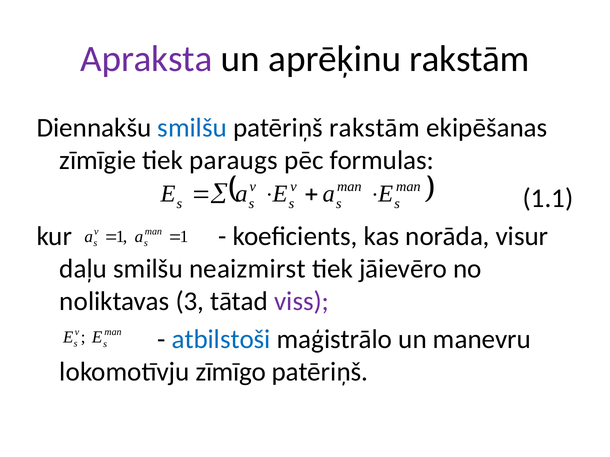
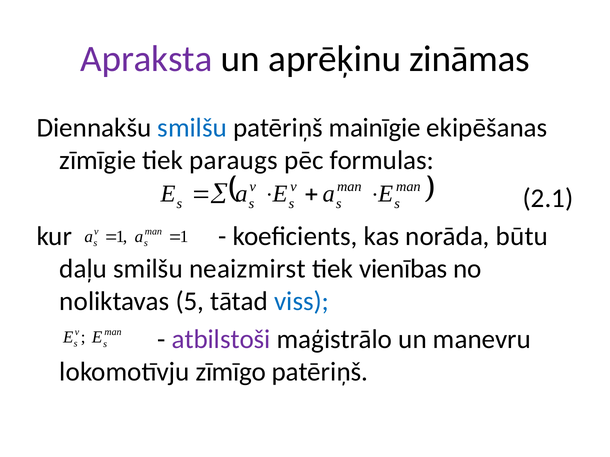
aprēķinu rakstām: rakstām -> zināmas
patēriņš rakstām: rakstām -> mainīgie
1.1: 1.1 -> 2.1
visur: visur -> būtu
jāievēro: jāievēro -> vienības
3: 3 -> 5
viss colour: purple -> blue
atbilstoši colour: blue -> purple
